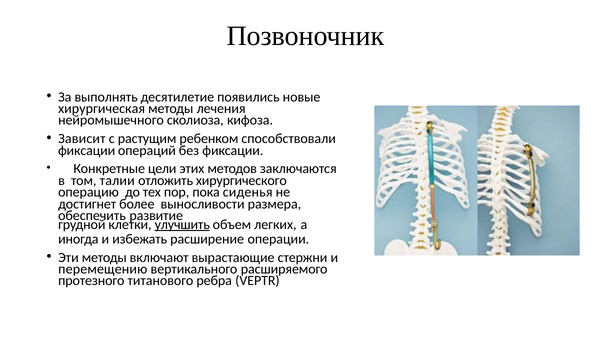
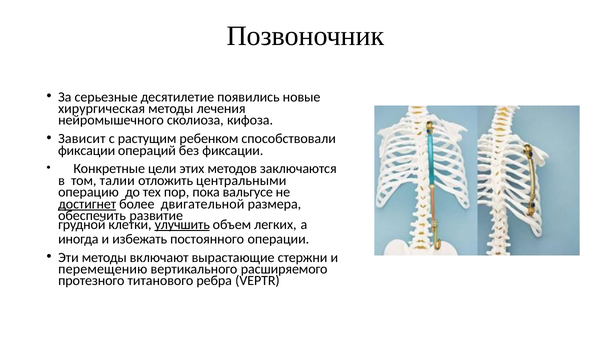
выполнять: выполнять -> серьезные
хирургического: хирургического -> центральными
сиденья: сиденья -> вальгусе
достигнет underline: none -> present
выносливости: выносливости -> двигательной
расширение: расширение -> постоянного
